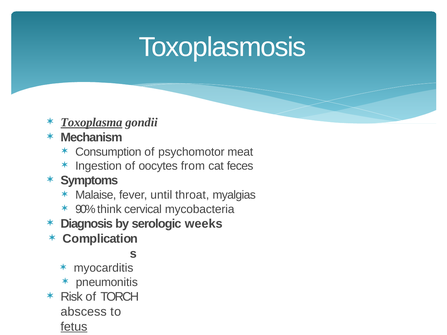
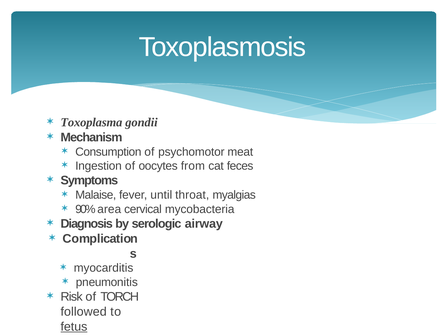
Toxoplasma underline: present -> none
think: think -> area
weeks: weeks -> airway
abscess: abscess -> followed
